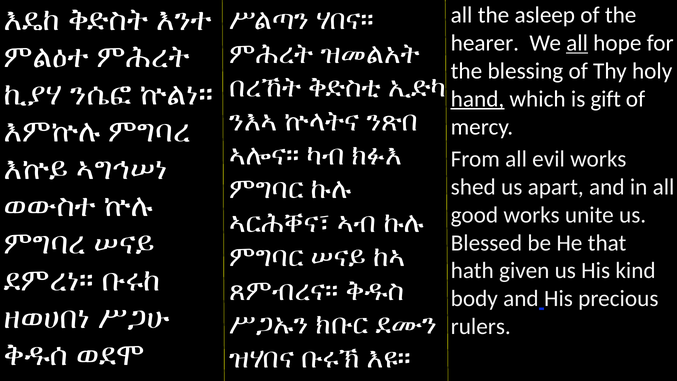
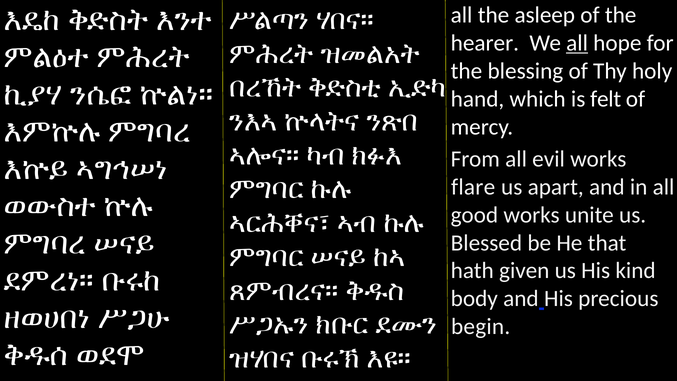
hand underline: present -> none
gift: gift -> felt
shed: shed -> flare
rulers: rulers -> begin
